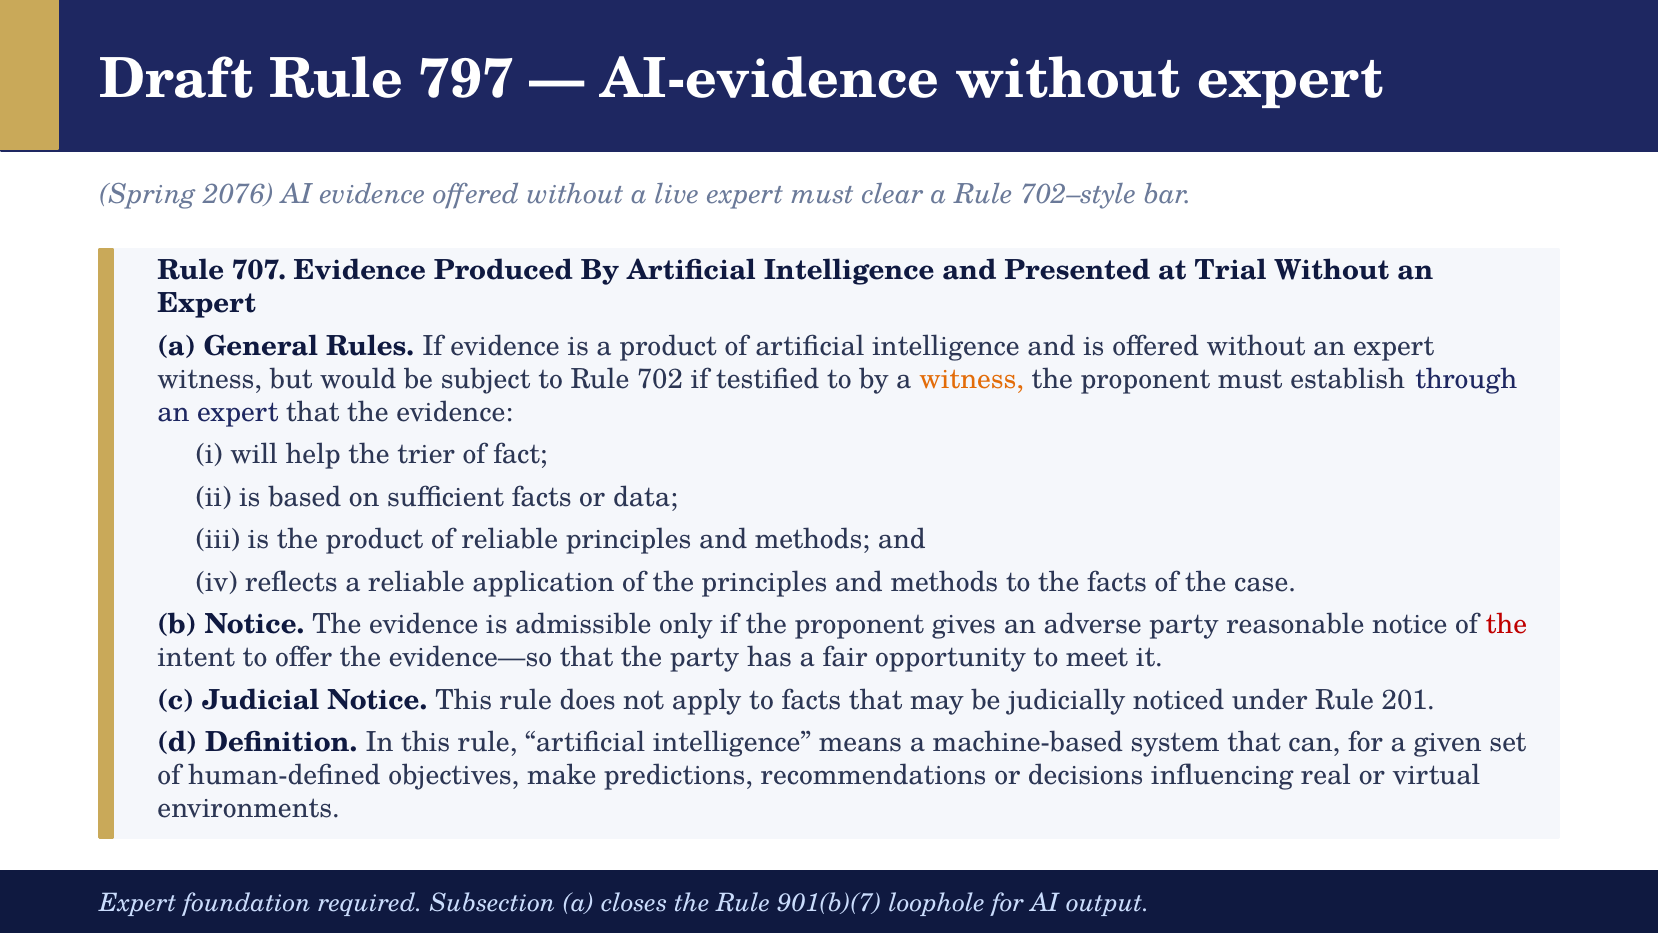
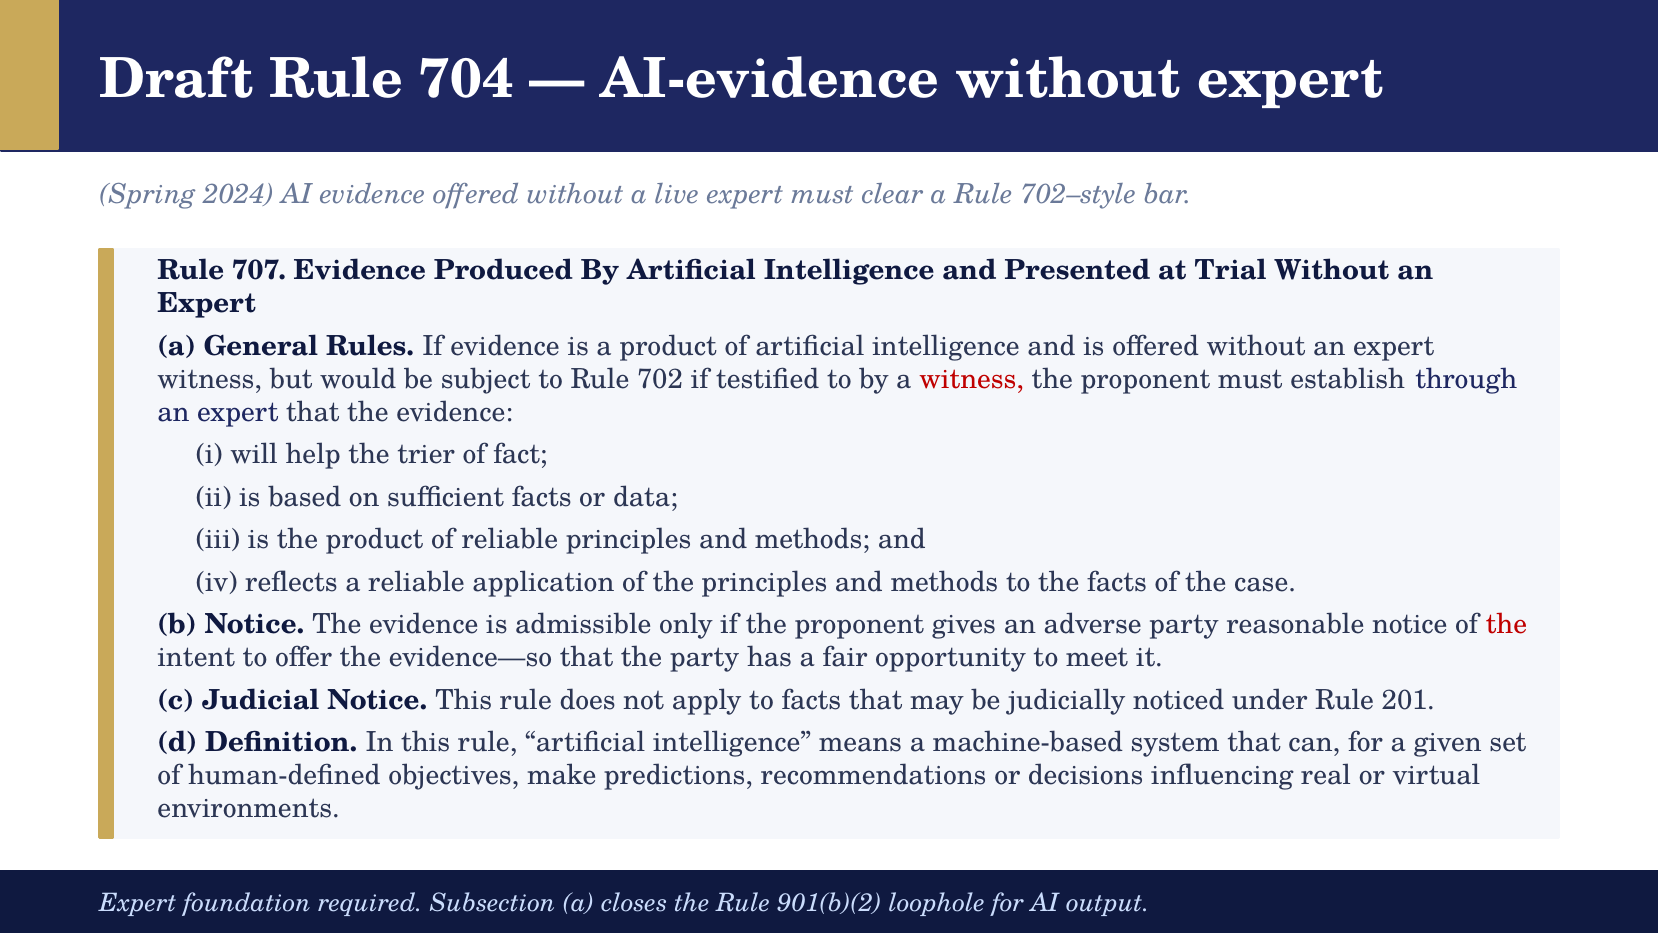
797: 797 -> 704
2076: 2076 -> 2024
witness at (972, 379) colour: orange -> red
901(b)(7: 901(b)(7 -> 901(b)(2
